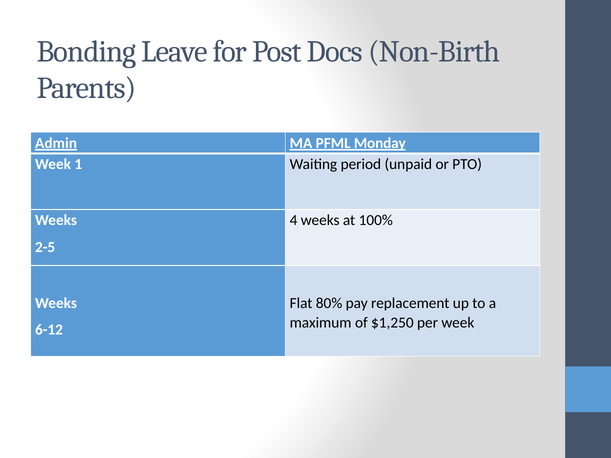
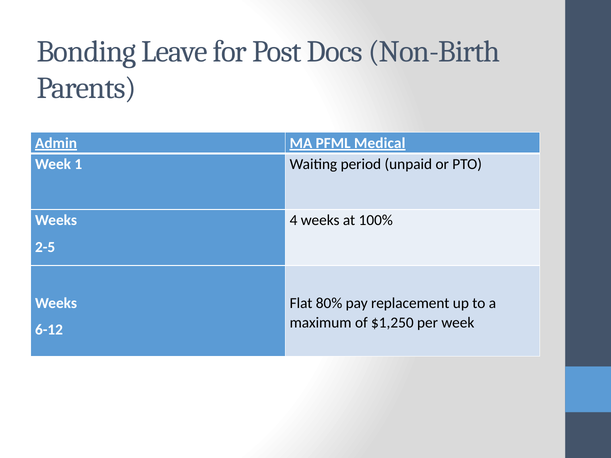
Monday: Monday -> Medical
